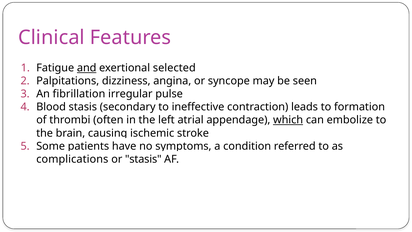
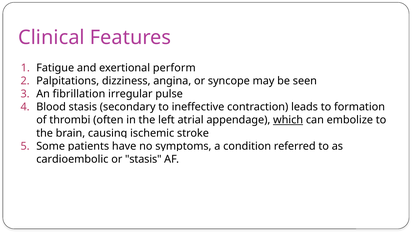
and underline: present -> none
selected: selected -> perform
complications: complications -> cardioembolic
